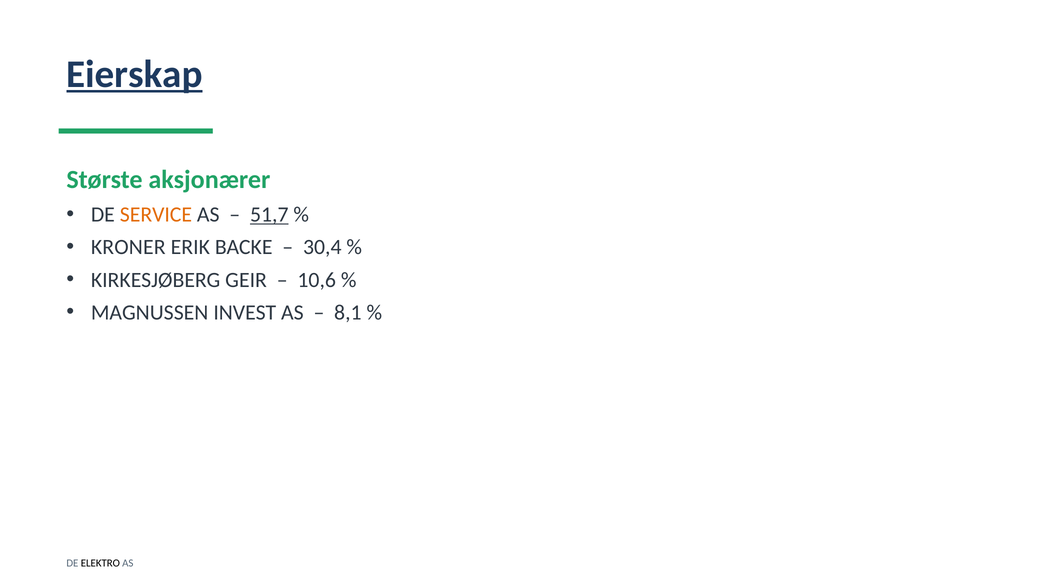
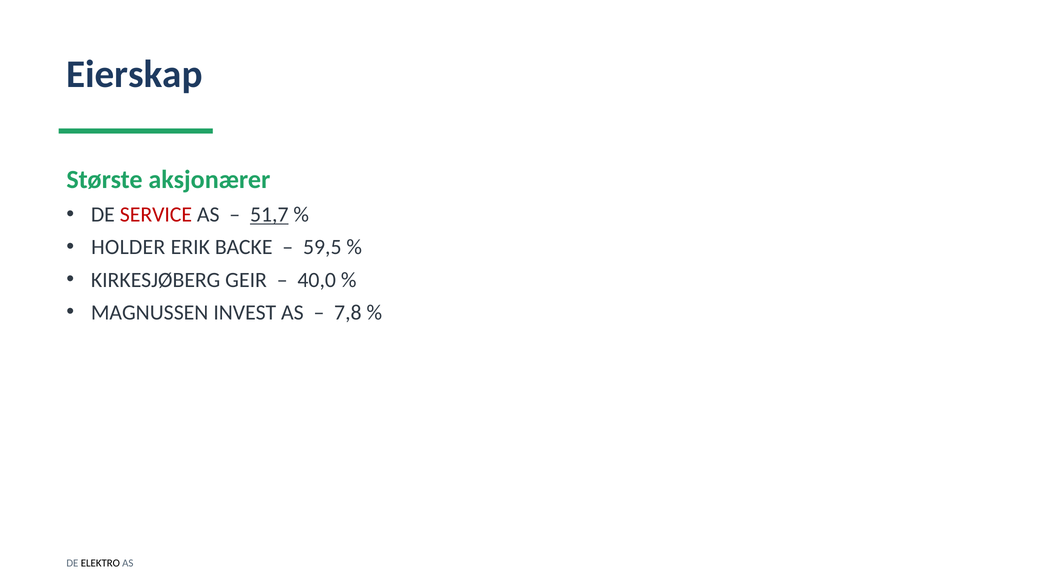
Eierskap underline: present -> none
SERVICE colour: orange -> red
KRONER: KRONER -> HOLDER
30,4: 30,4 -> 59,5
10,6: 10,6 -> 40,0
8,1: 8,1 -> 7,8
